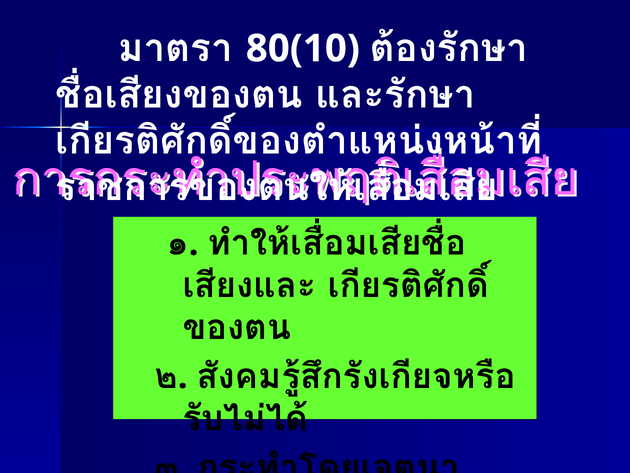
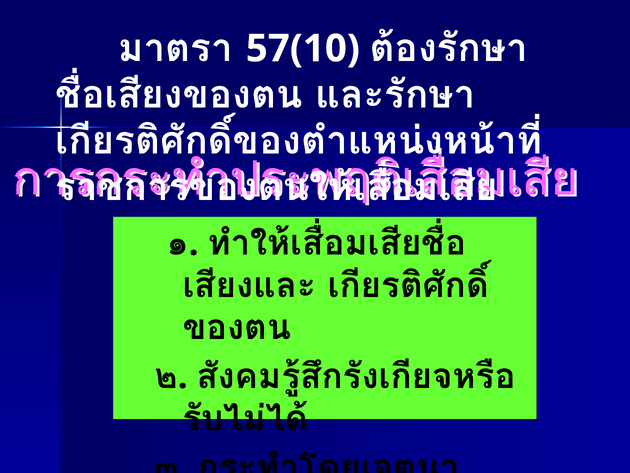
80(10: 80(10 -> 57(10
